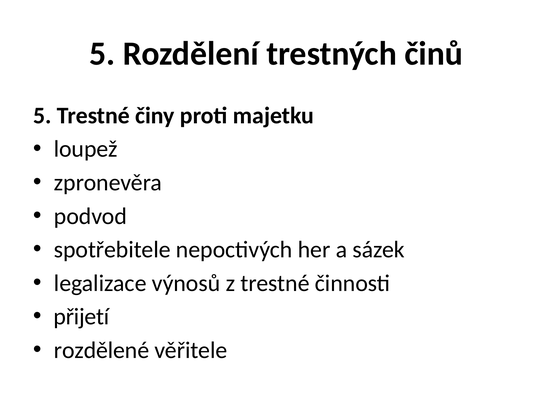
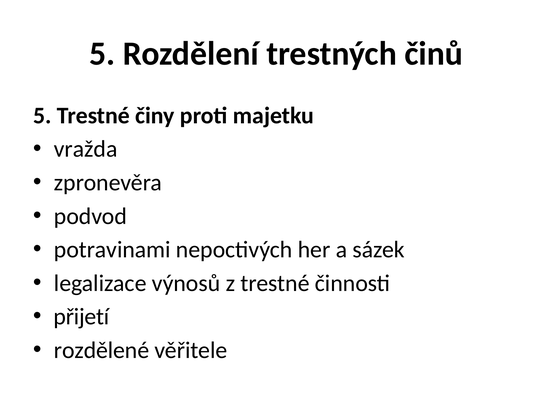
loupež: loupež -> vražda
spotřebitele: spotřebitele -> potravinami
